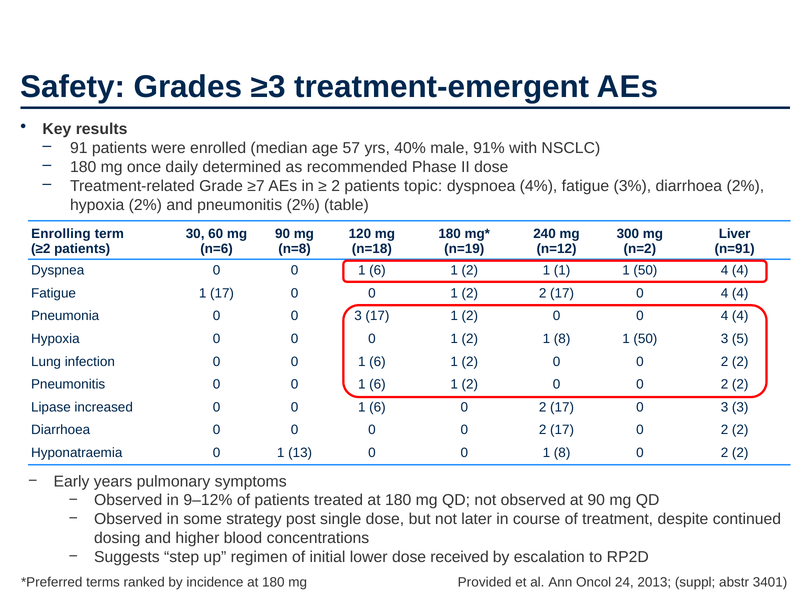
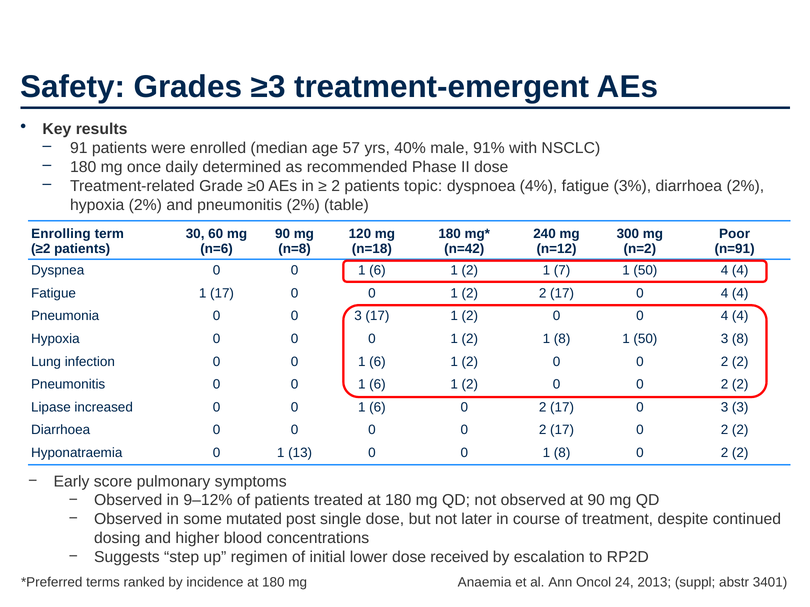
≥7: ≥7 -> ≥0
Liver: Liver -> Poor
n=19: n=19 -> n=42
2 1 1: 1 -> 7
3 5: 5 -> 8
years: years -> score
strategy: strategy -> mutated
Provided: Provided -> Anaemia
